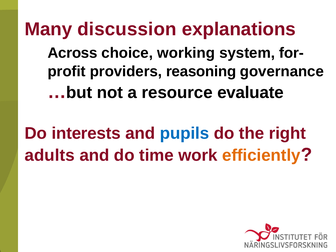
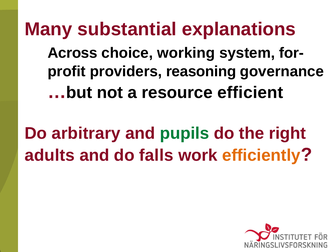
discussion: discussion -> substantial
evaluate: evaluate -> efficient
interests: interests -> arbitrary
pupils colour: blue -> green
time: time -> falls
